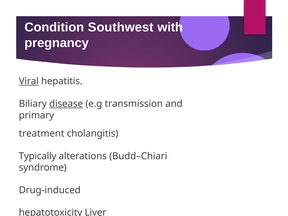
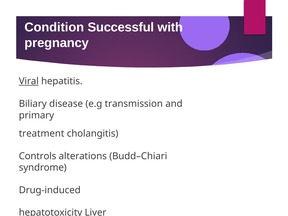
Southwest: Southwest -> Successful
disease underline: present -> none
Typically: Typically -> Controls
